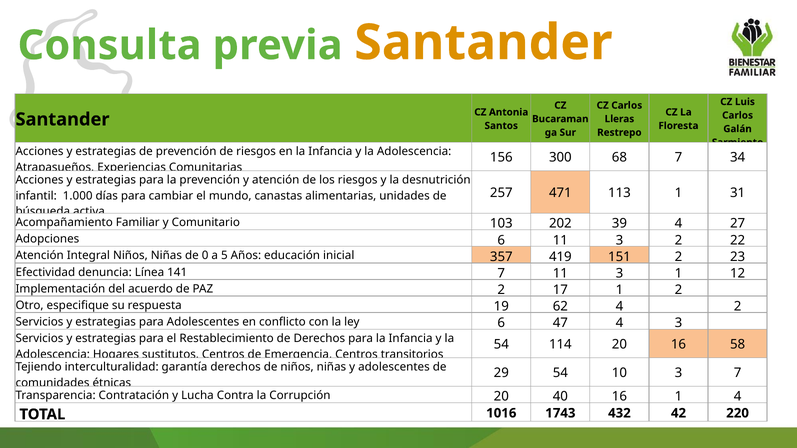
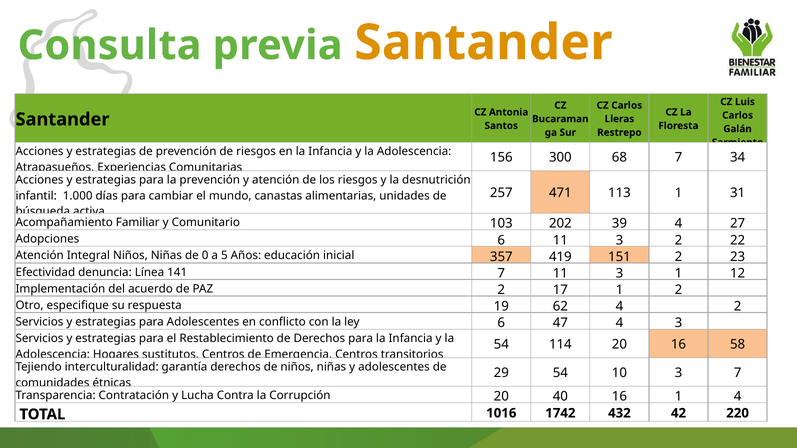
1743: 1743 -> 1742
